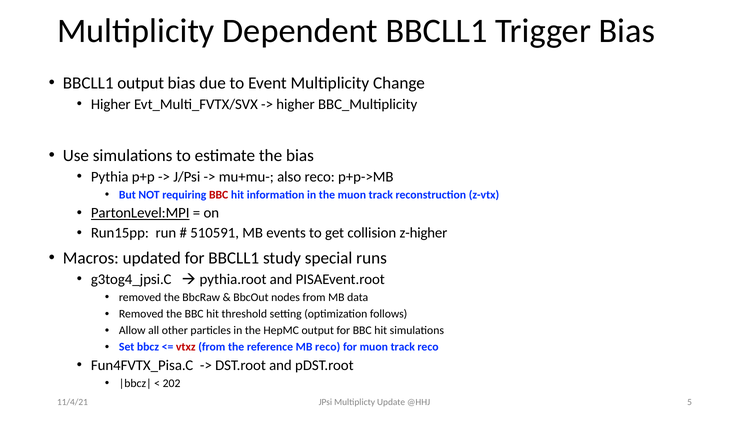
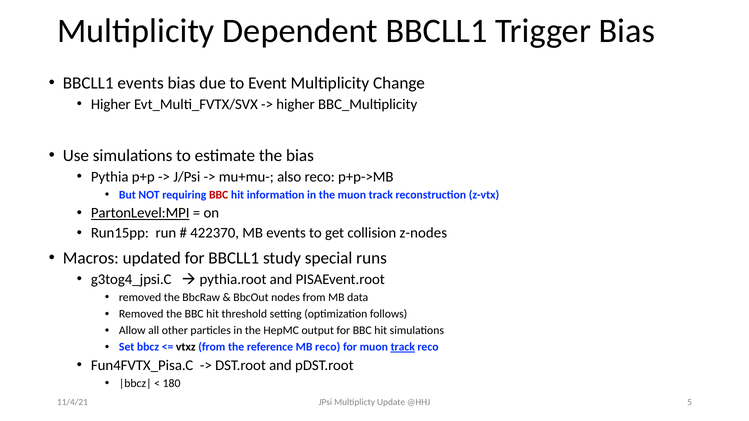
BBCLL1 output: output -> events
510591: 510591 -> 422370
z-higher: z-higher -> z-nodes
vtxz colour: red -> black
track at (403, 347) underline: none -> present
202: 202 -> 180
